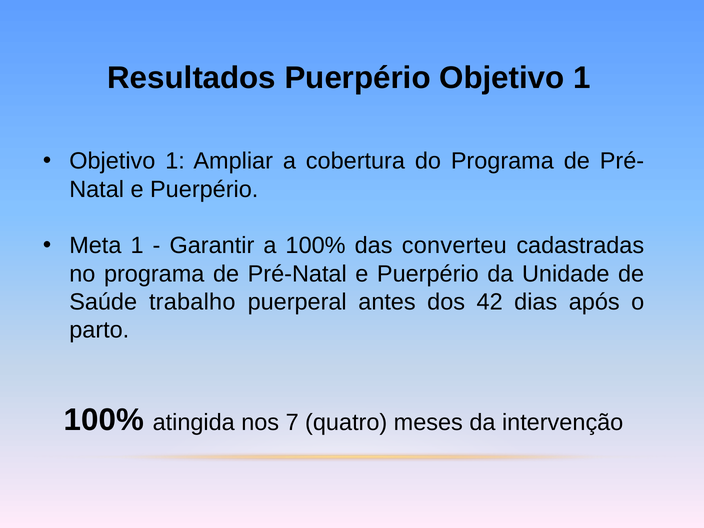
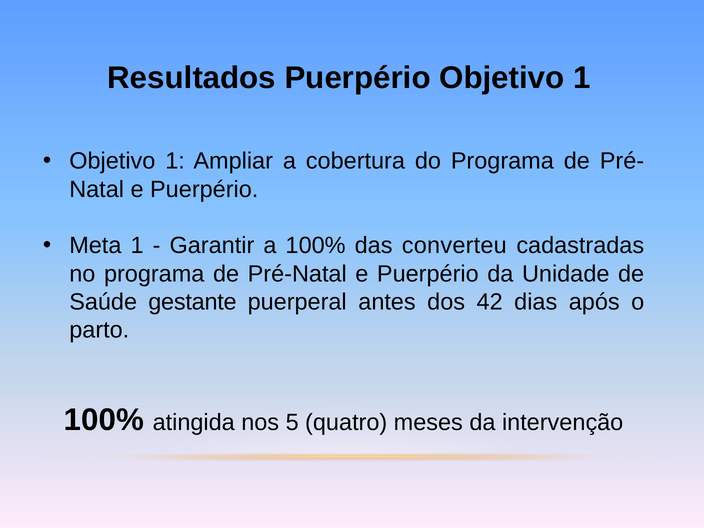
trabalho: trabalho -> gestante
7: 7 -> 5
